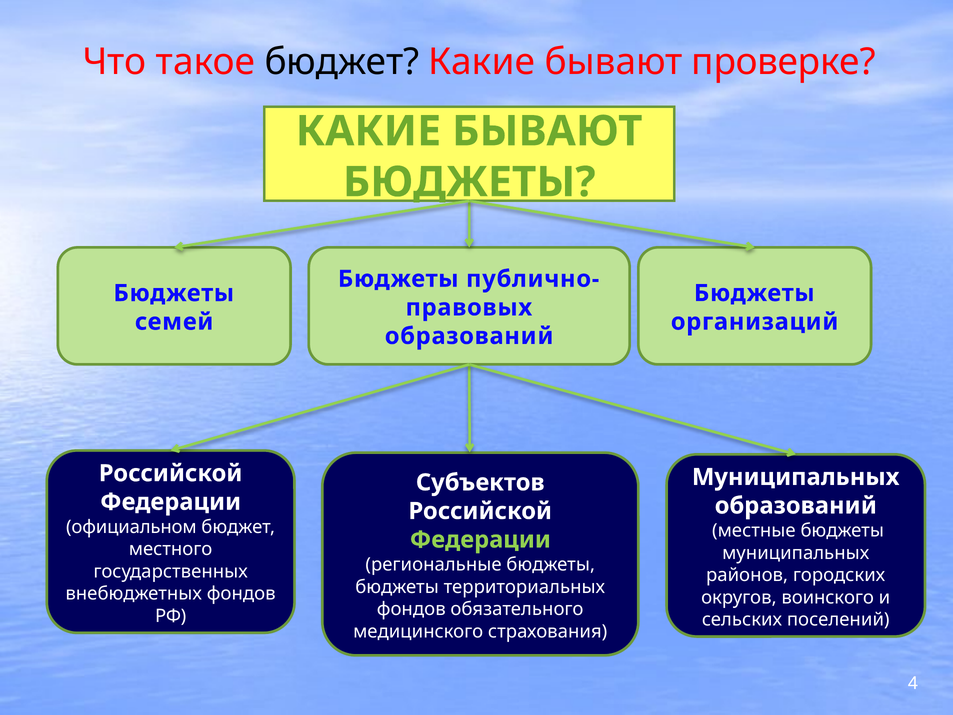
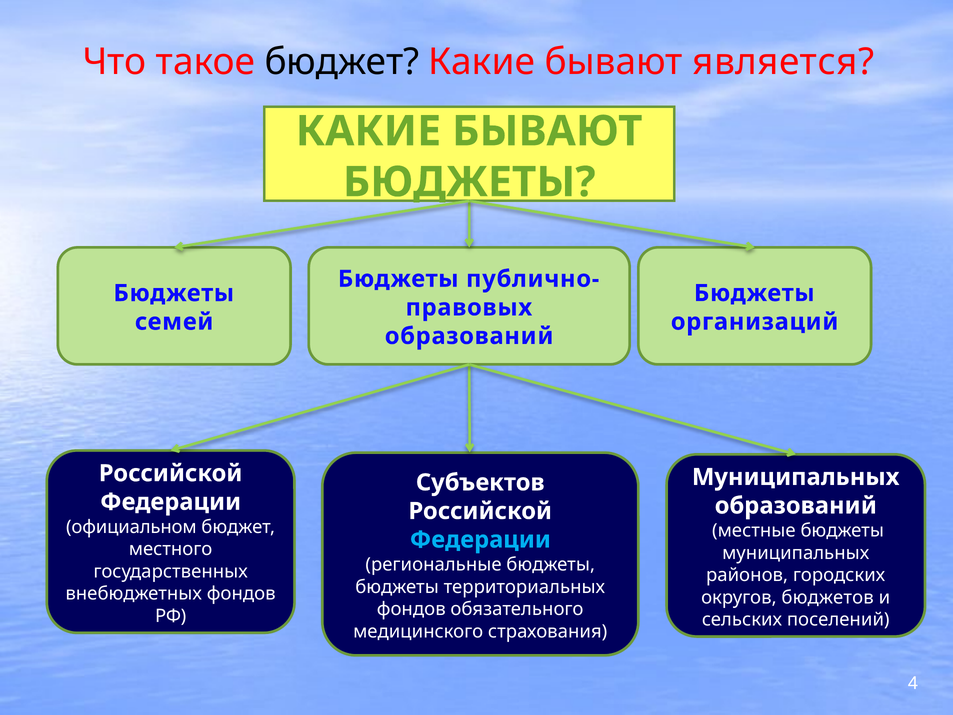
проверке: проверке -> является
Федерации at (480, 540) colour: light green -> light blue
воинского: воинского -> бюджетов
